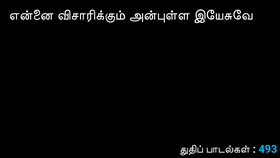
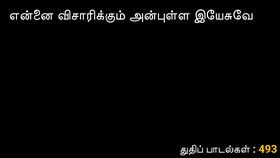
493 colour: light blue -> yellow
